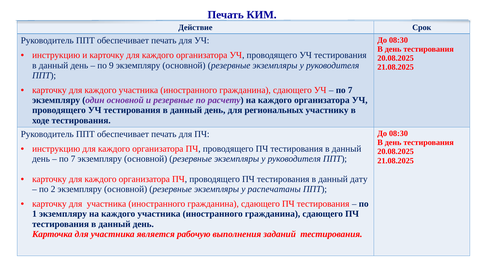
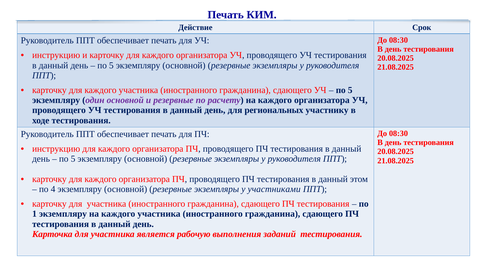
9 at (111, 65): 9 -> 5
7 at (350, 90): 7 -> 5
7 at (73, 159): 7 -> 5
дату: дату -> этом
2: 2 -> 4
распечатаны: распечатаны -> участниками
